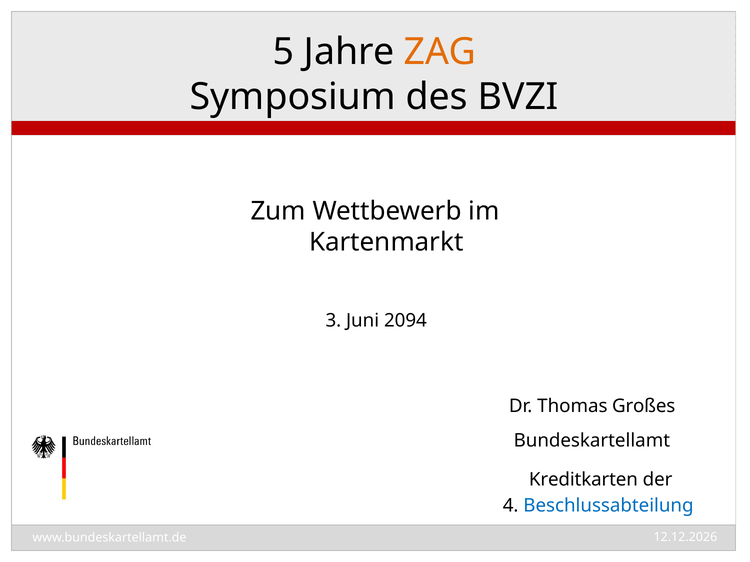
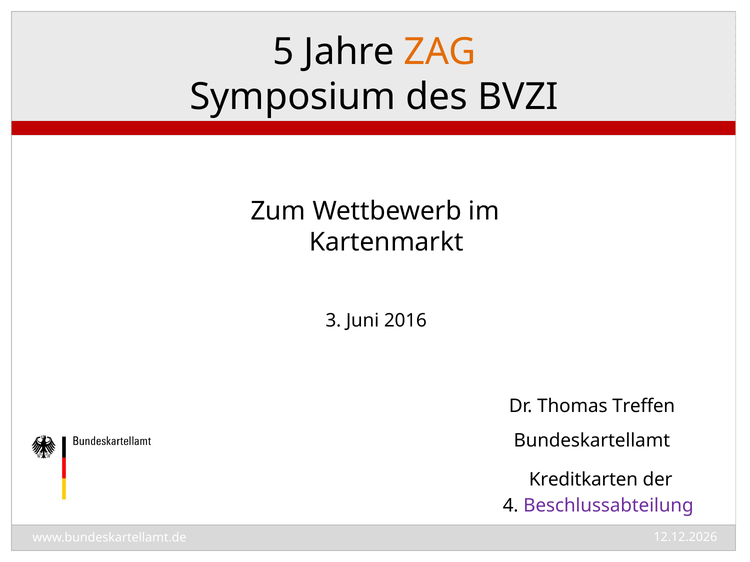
2094: 2094 -> 2016
Großes: Großes -> Treffen
Beschlussabteilung colour: blue -> purple
